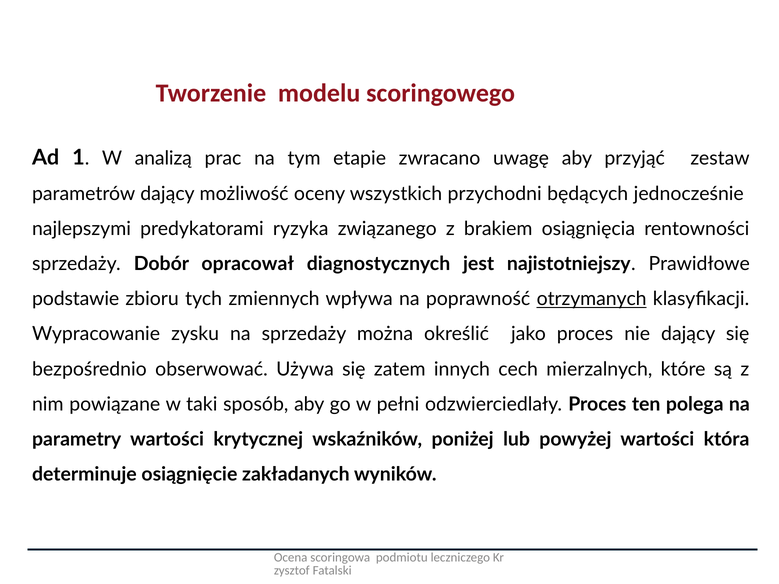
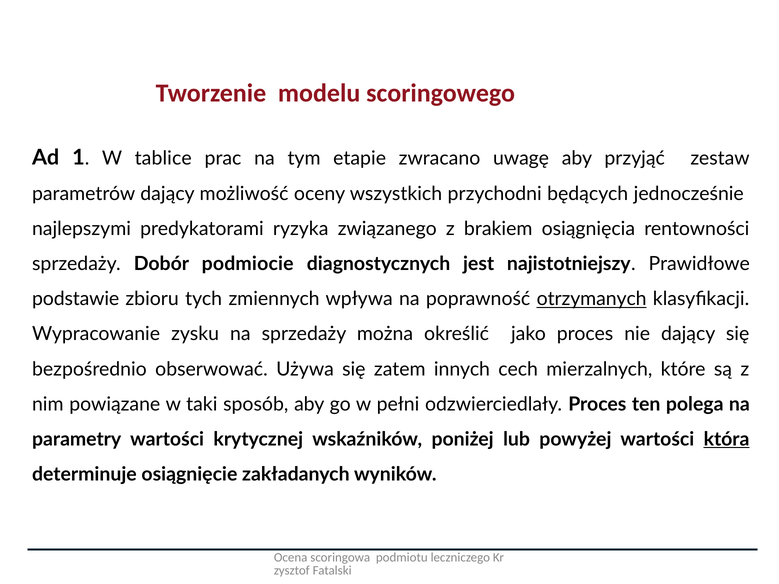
analizą: analizą -> tablice
opracował: opracował -> podmiocie
która underline: none -> present
